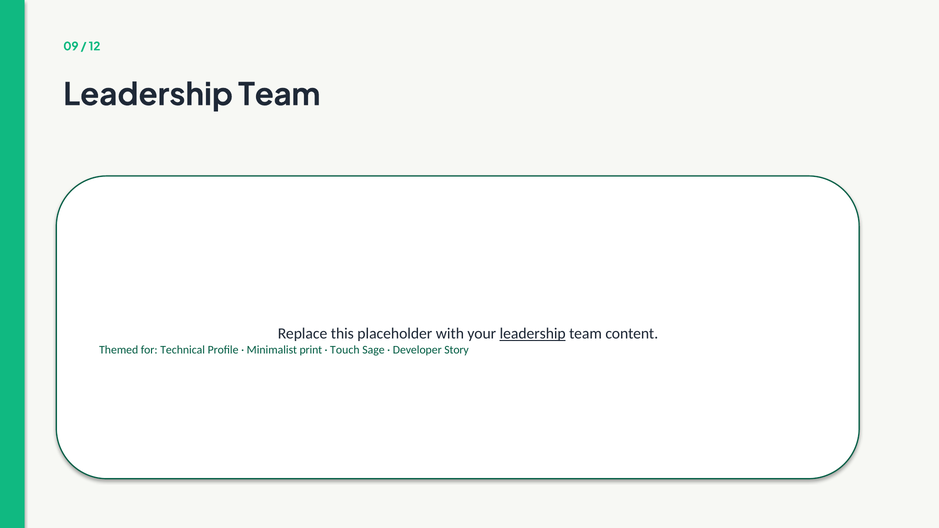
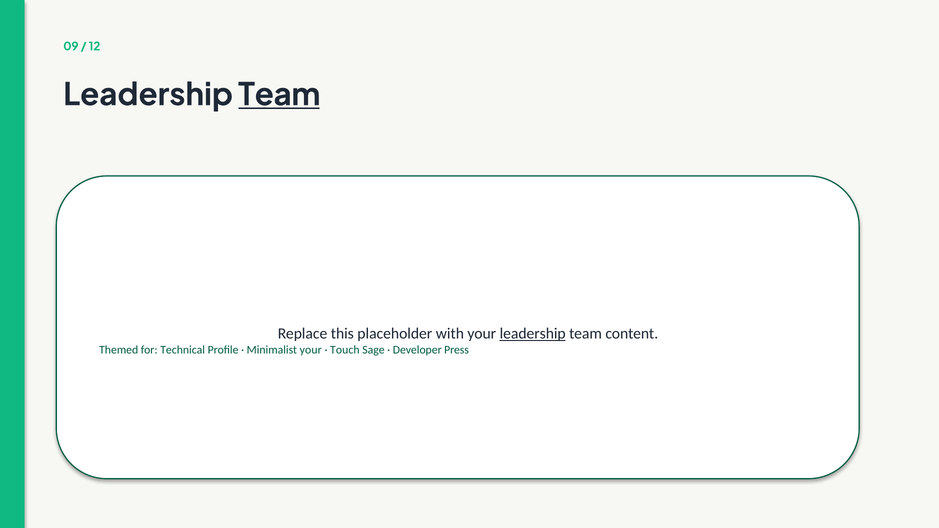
Team at (279, 95) underline: none -> present
Minimalist print: print -> your
Story: Story -> Press
